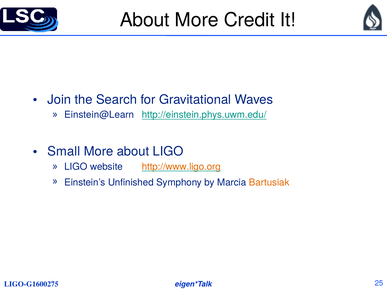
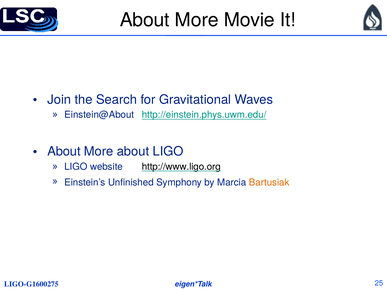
Credit: Credit -> Movie
Einstein@Learn: Einstein@Learn -> Einstein@About
Small at (64, 152): Small -> About
http://www.ligo.org colour: orange -> black
